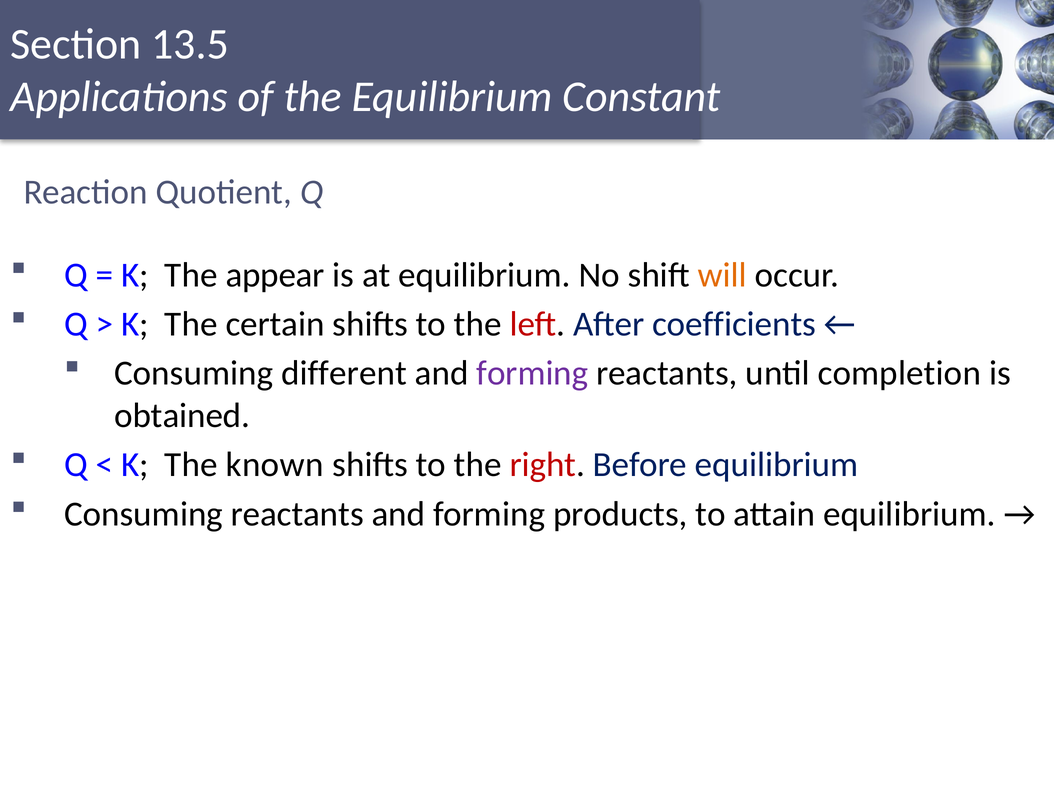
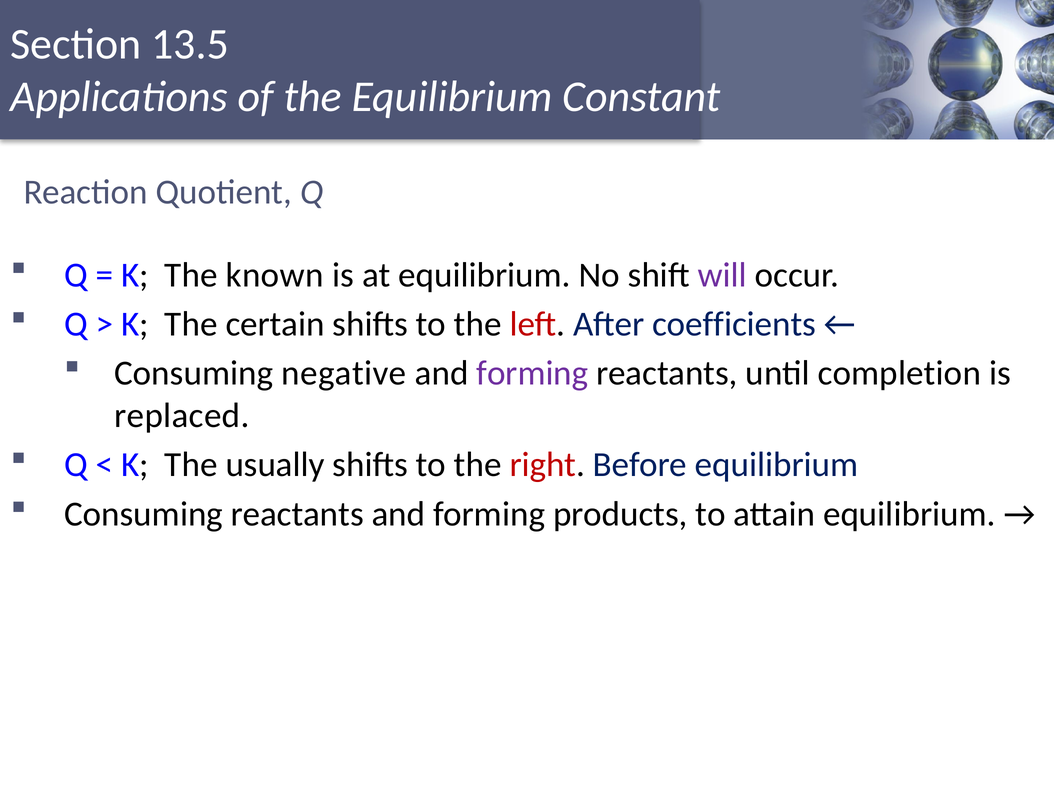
appear: appear -> known
will colour: orange -> purple
Consuming different: different -> negative
obtained: obtained -> replaced
known: known -> usually
